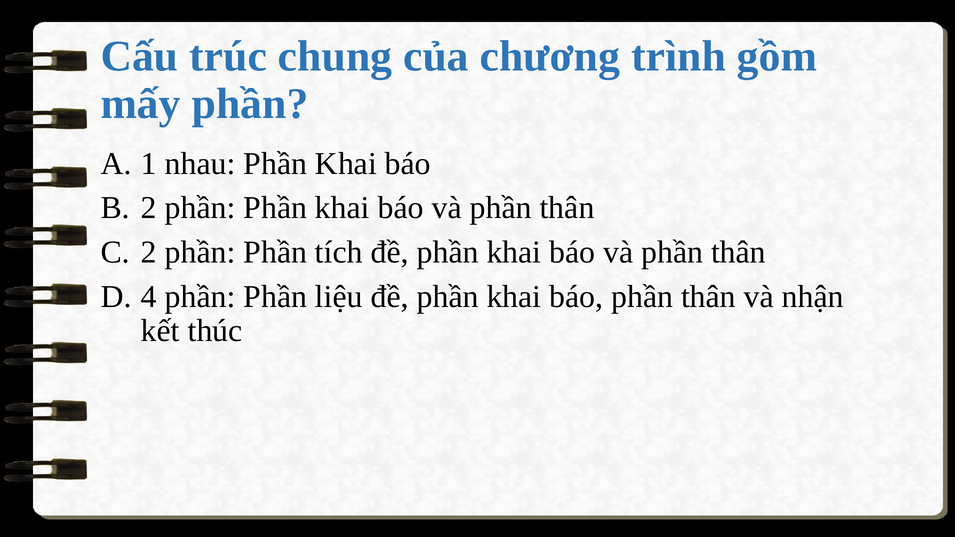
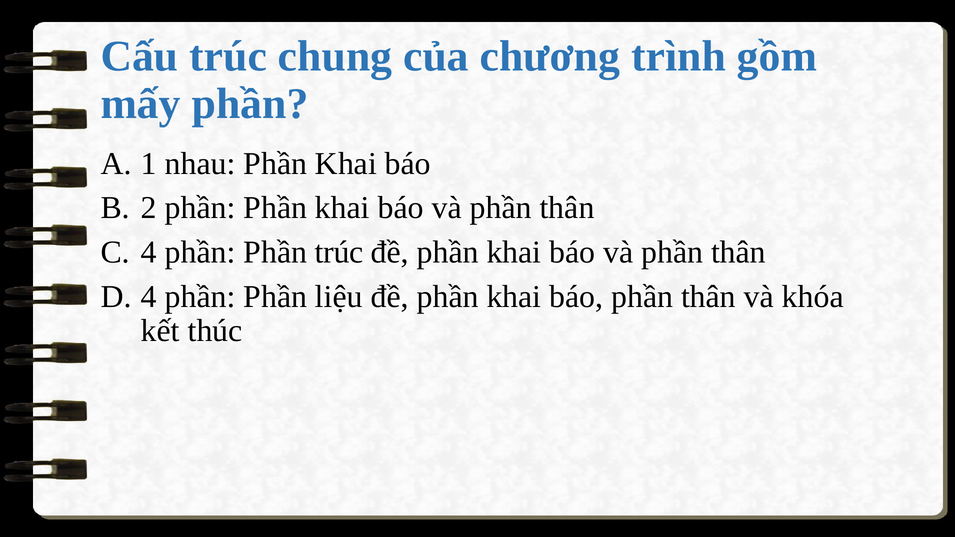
2 at (149, 252): 2 -> 4
Phần tích: tích -> trúc
nhận: nhận -> khóa
